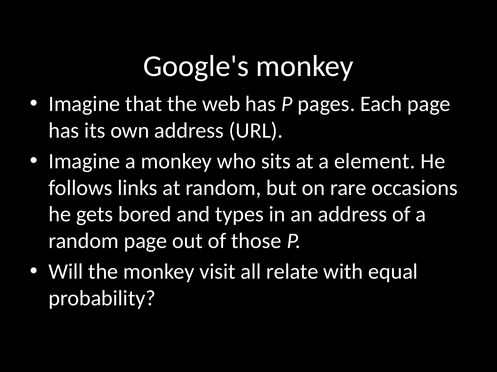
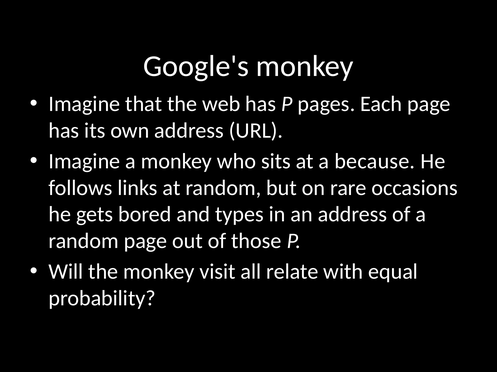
element: element -> because
